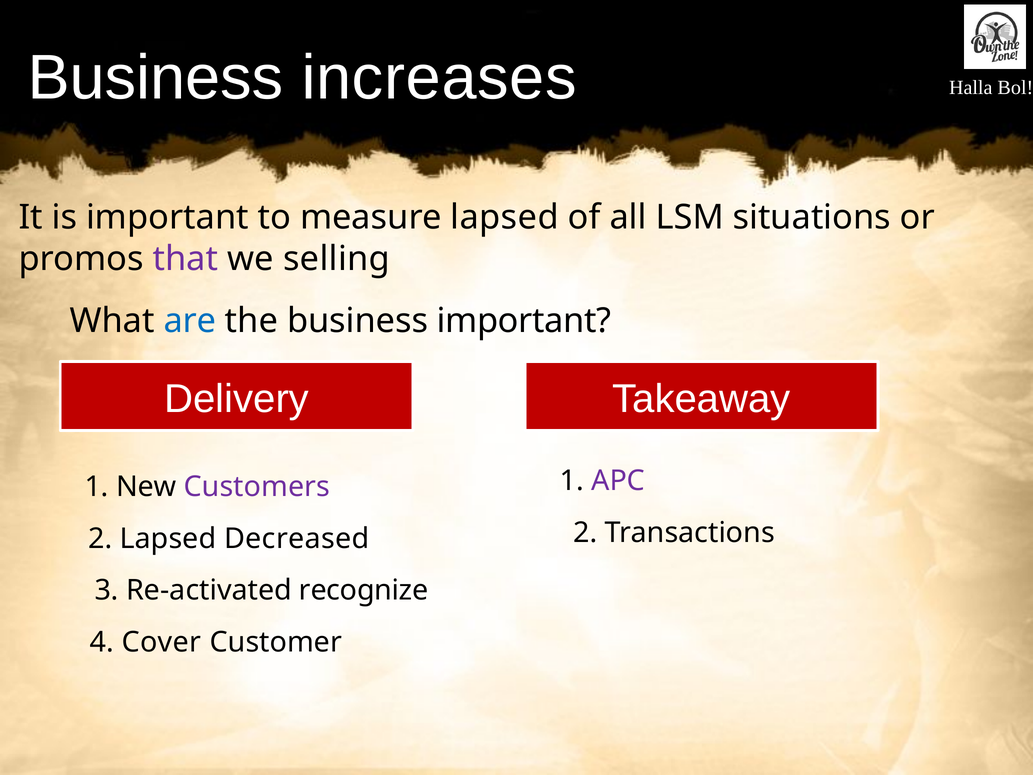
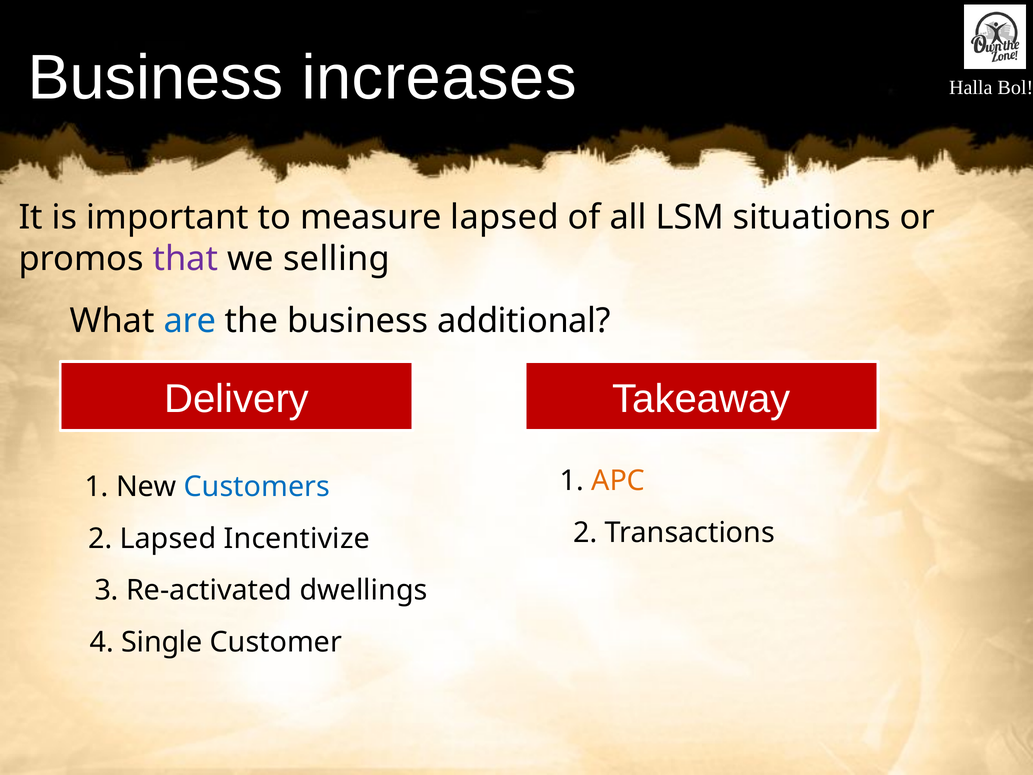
business important: important -> additional
APC colour: purple -> orange
Customers colour: purple -> blue
Decreased: Decreased -> Incentivize
recognize: recognize -> dwellings
Cover: Cover -> Single
